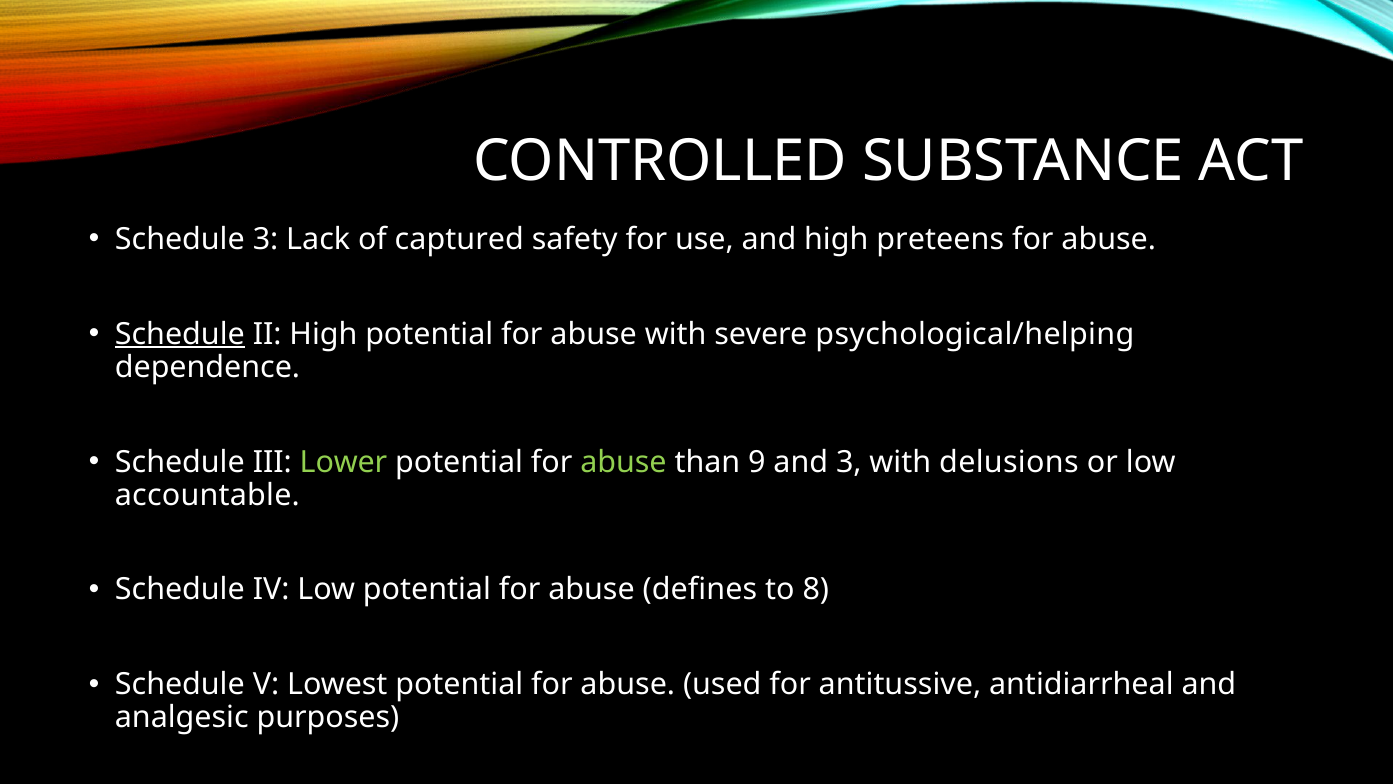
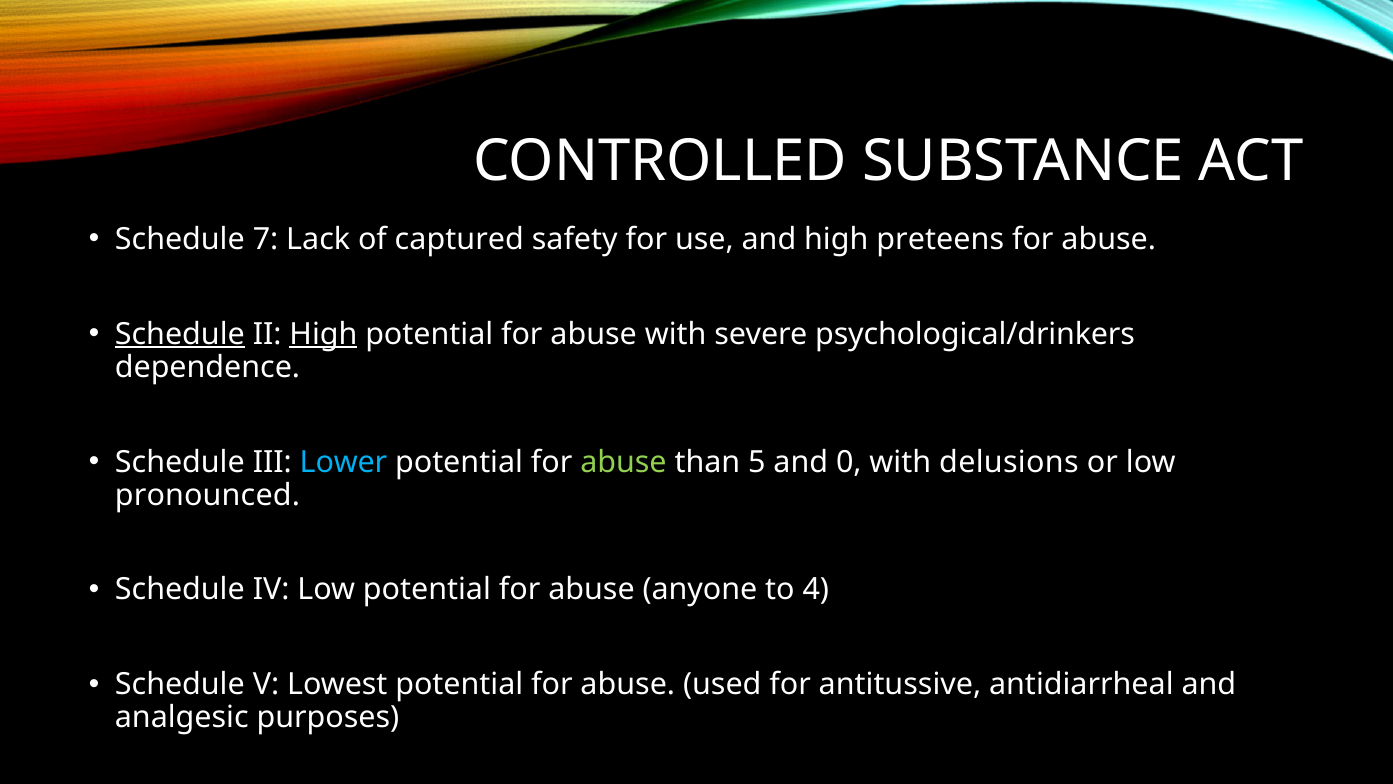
Schedule 3: 3 -> 7
High at (323, 334) underline: none -> present
psychological/helping: psychological/helping -> psychological/drinkers
Lower colour: light green -> light blue
9: 9 -> 5
and 3: 3 -> 0
accountable: accountable -> pronounced
defines: defines -> anyone
8: 8 -> 4
